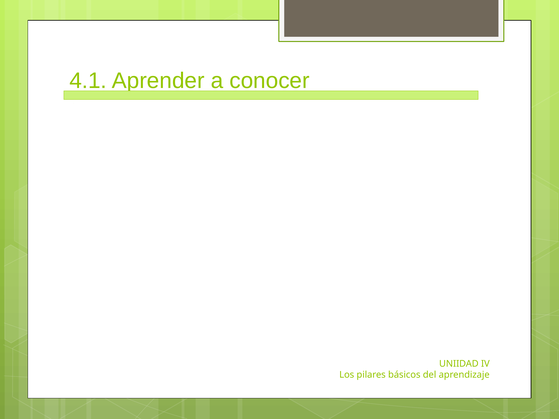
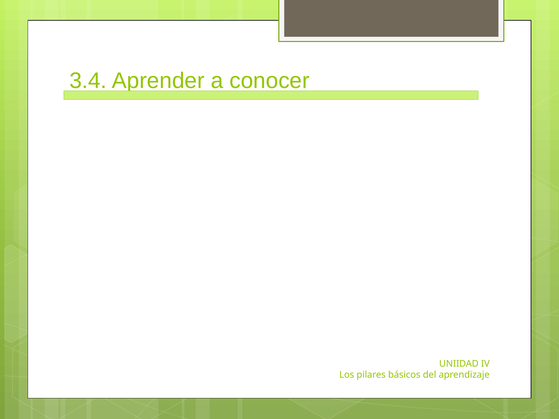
4.1: 4.1 -> 3.4
